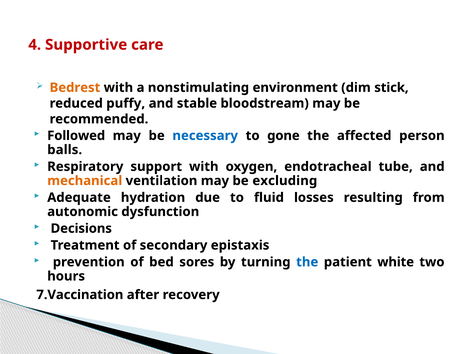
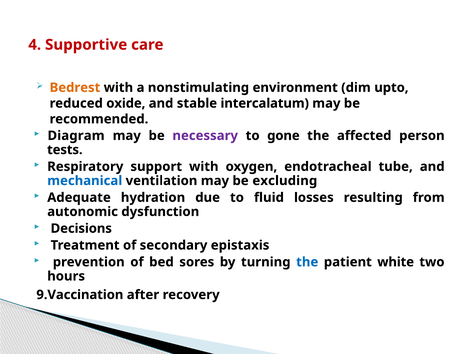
stick: stick -> upto
puffy: puffy -> oxide
bloodstream: bloodstream -> intercalatum
Followed: Followed -> Diagram
necessary colour: blue -> purple
balls: balls -> tests
mechanical colour: orange -> blue
7.Vaccination: 7.Vaccination -> 9.Vaccination
